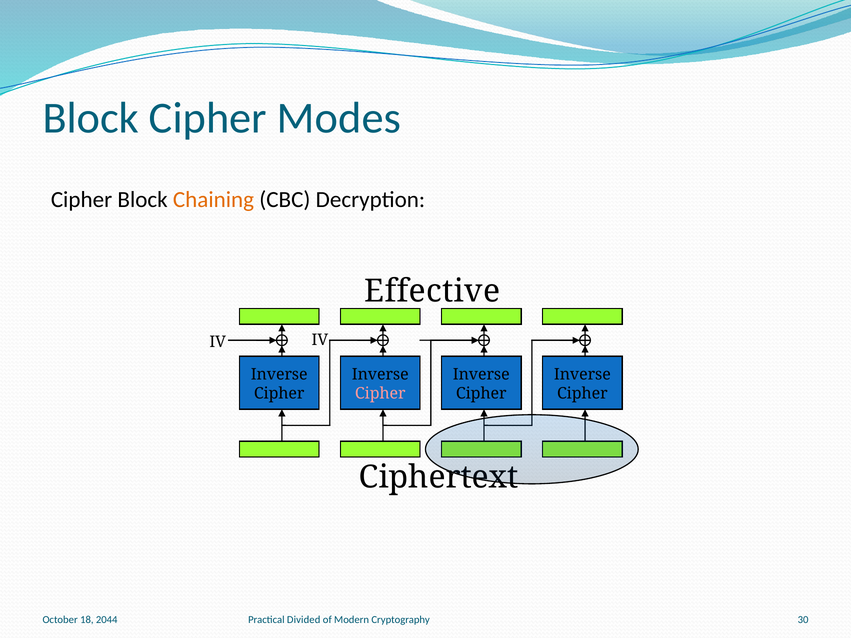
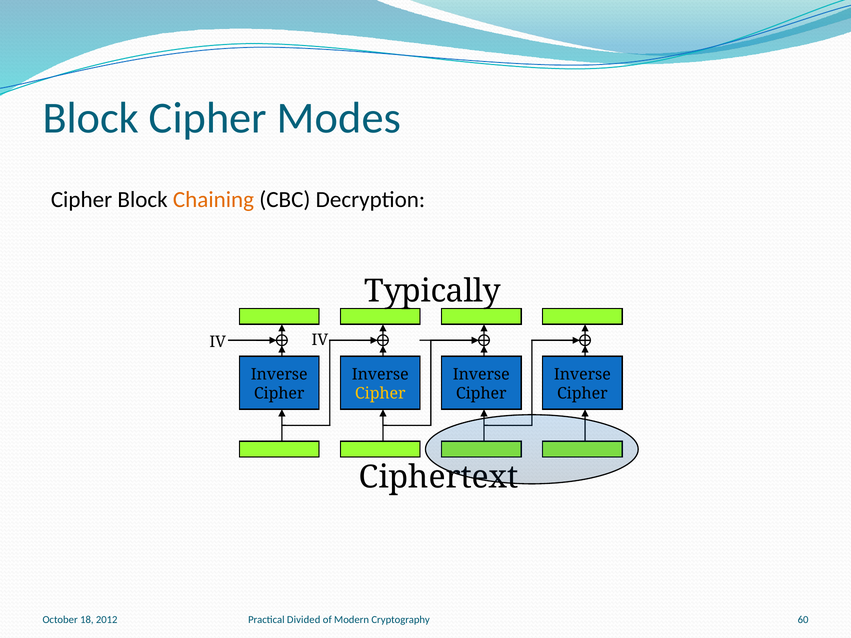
Effective: Effective -> Typically
Cipher at (380, 394) colour: pink -> yellow
30: 30 -> 60
2044: 2044 -> 2012
